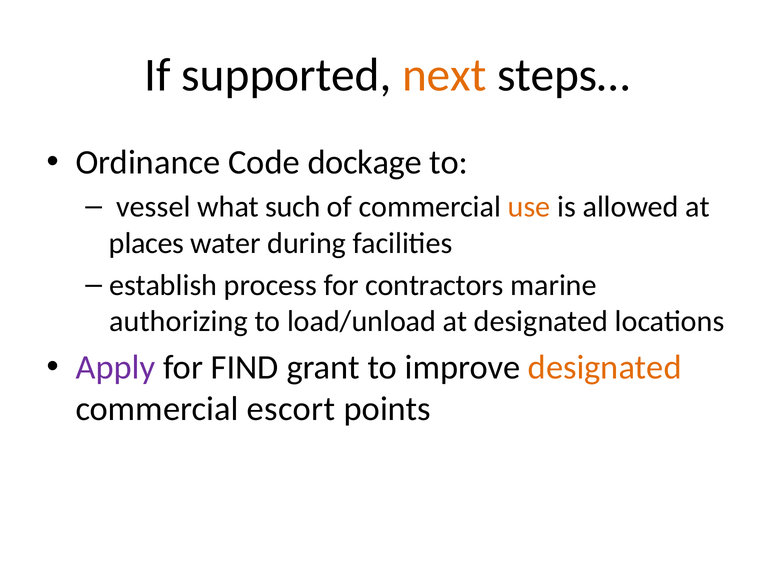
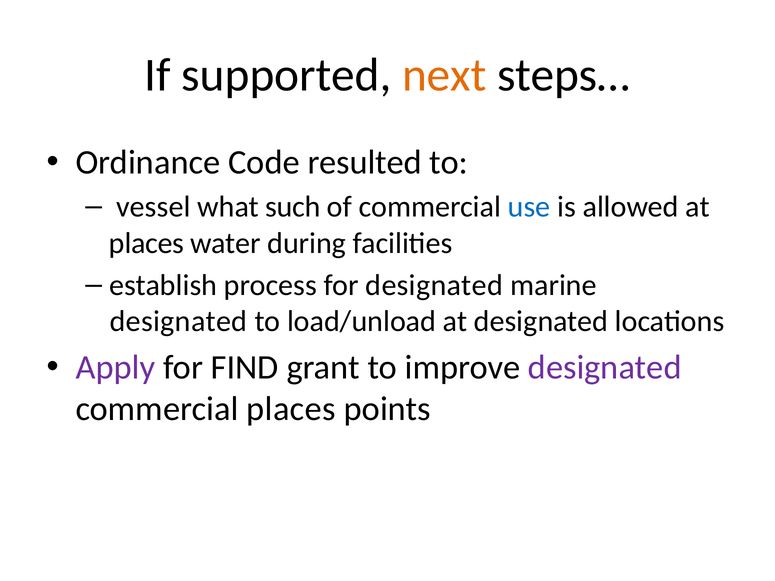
dockage: dockage -> resulted
use colour: orange -> blue
for contractors: contractors -> designated
authorizing at (179, 322): authorizing -> designated
designated at (605, 368) colour: orange -> purple
commercial escort: escort -> places
